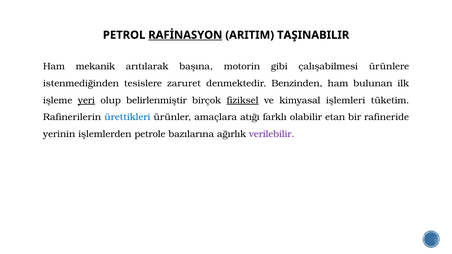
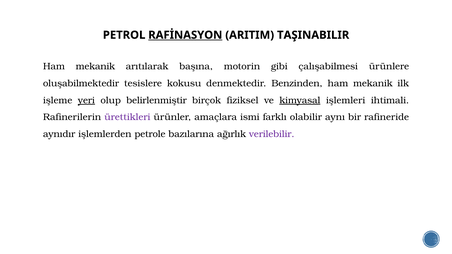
istenmediğinden: istenmediğinden -> oluşabilmektedir
zaruret: zaruret -> kokusu
bulunan at (373, 83): bulunan -> mekanik
fiziksel underline: present -> none
kimyasal underline: none -> present
tüketim: tüketim -> ihtimali
ürettikleri colour: blue -> purple
atığı: atığı -> ismi
etan: etan -> aynı
yerinin: yerinin -> aynıdır
